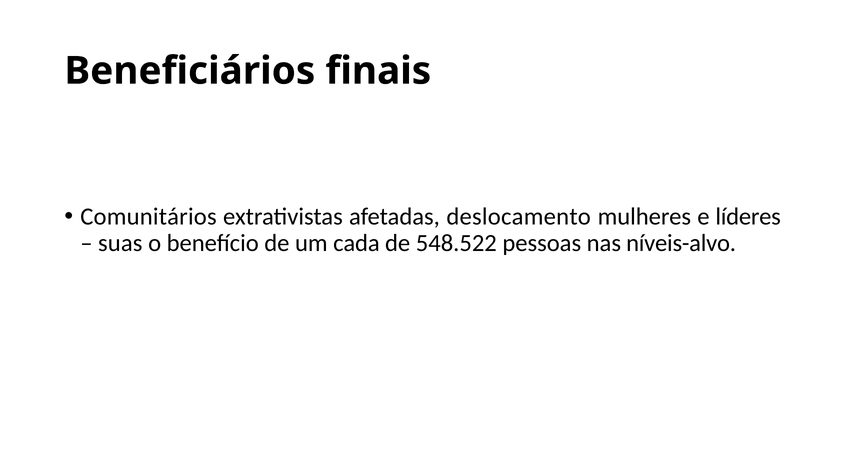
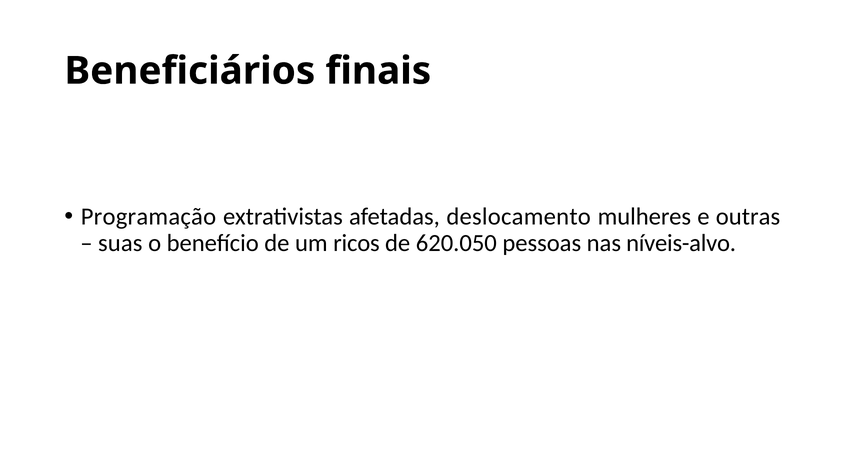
Comunitários: Comunitários -> Programação
líderes: líderes -> outras
cada: cada -> ricos
548.522: 548.522 -> 620.050
